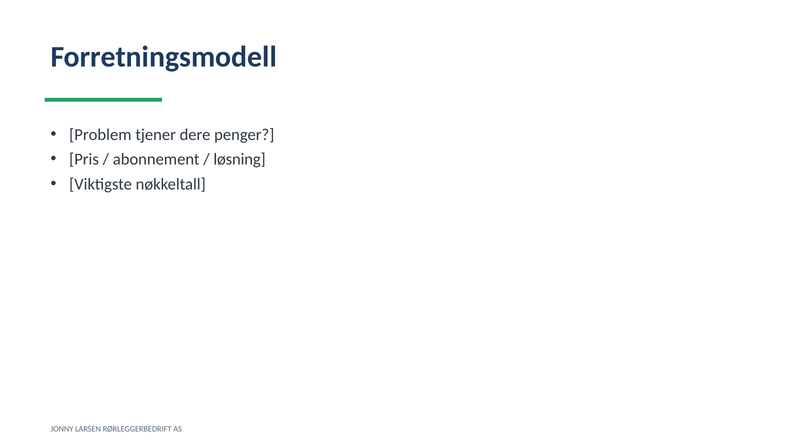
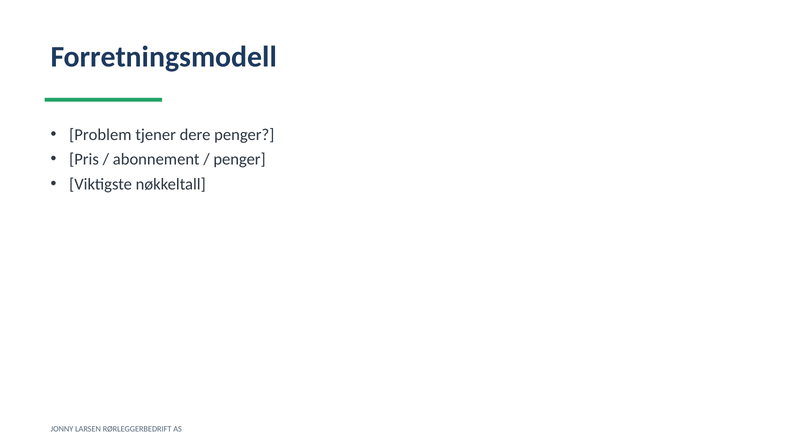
løsning at (240, 160): løsning -> penger
